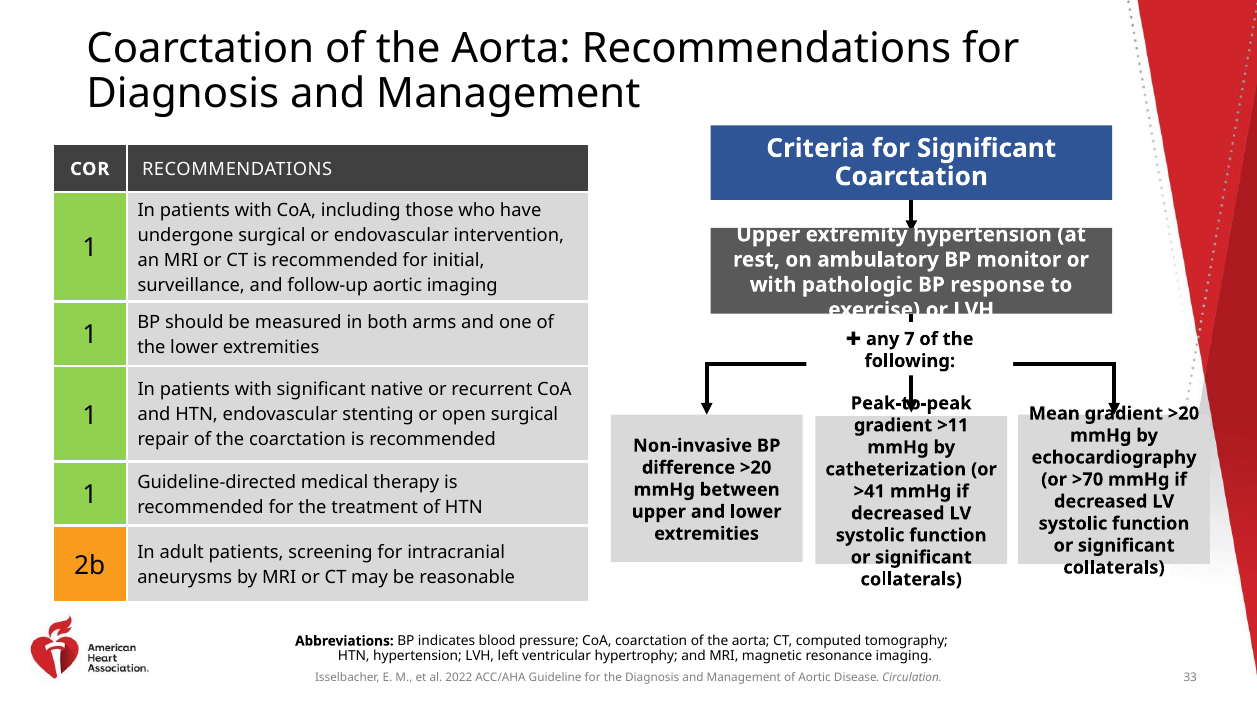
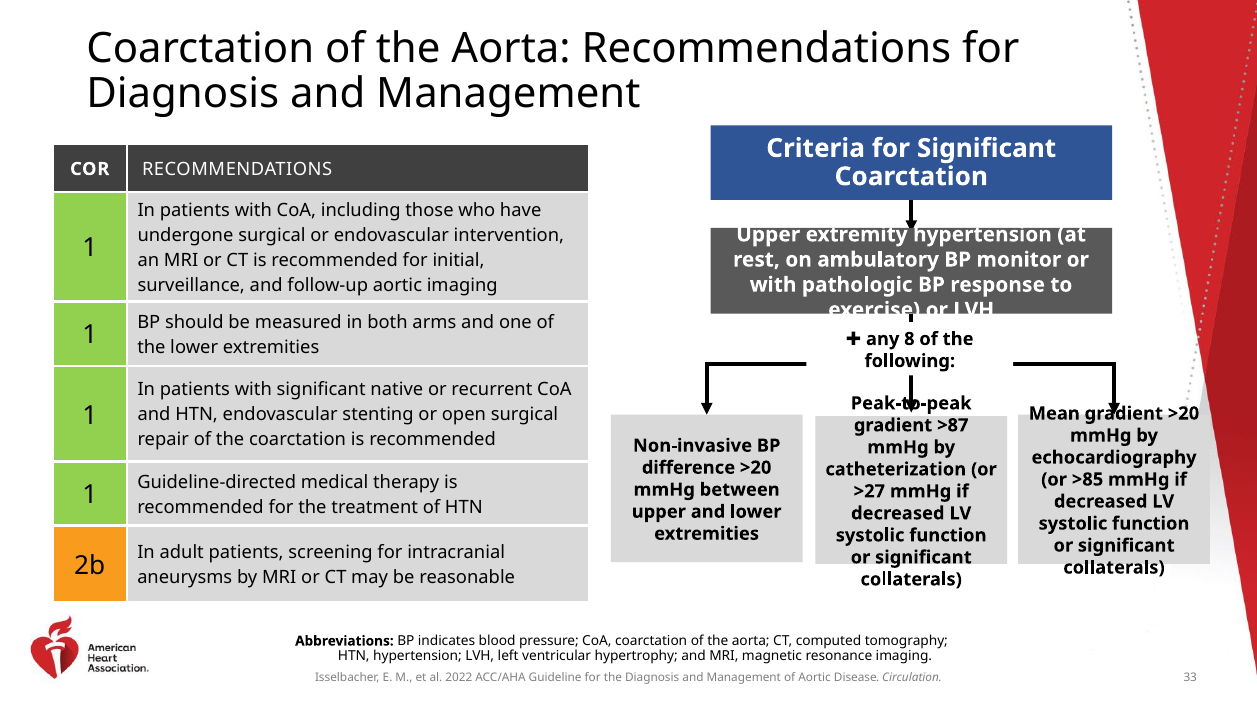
7: 7 -> 8
>11: >11 -> >87
>70: >70 -> >85
>41: >41 -> >27
